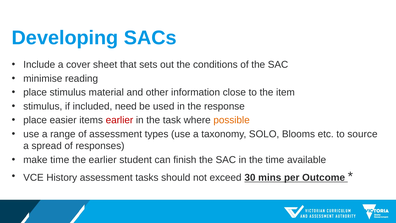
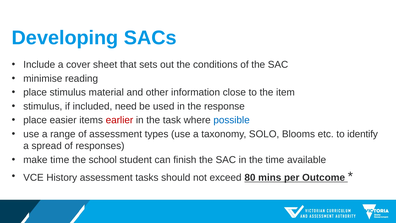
possible colour: orange -> blue
source: source -> identify
the earlier: earlier -> school
30: 30 -> 80
